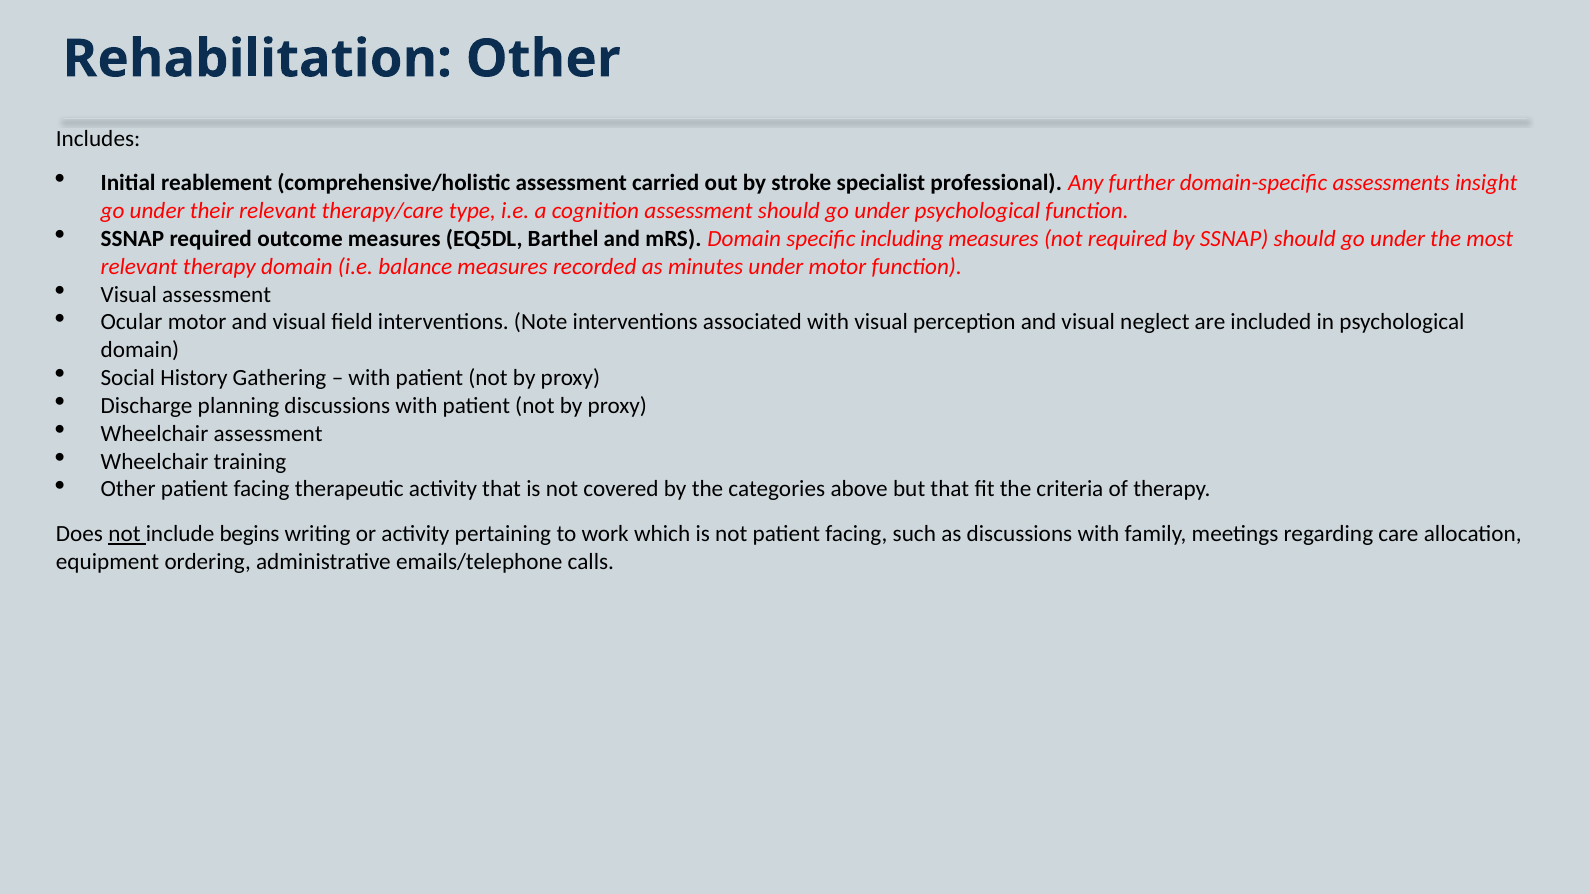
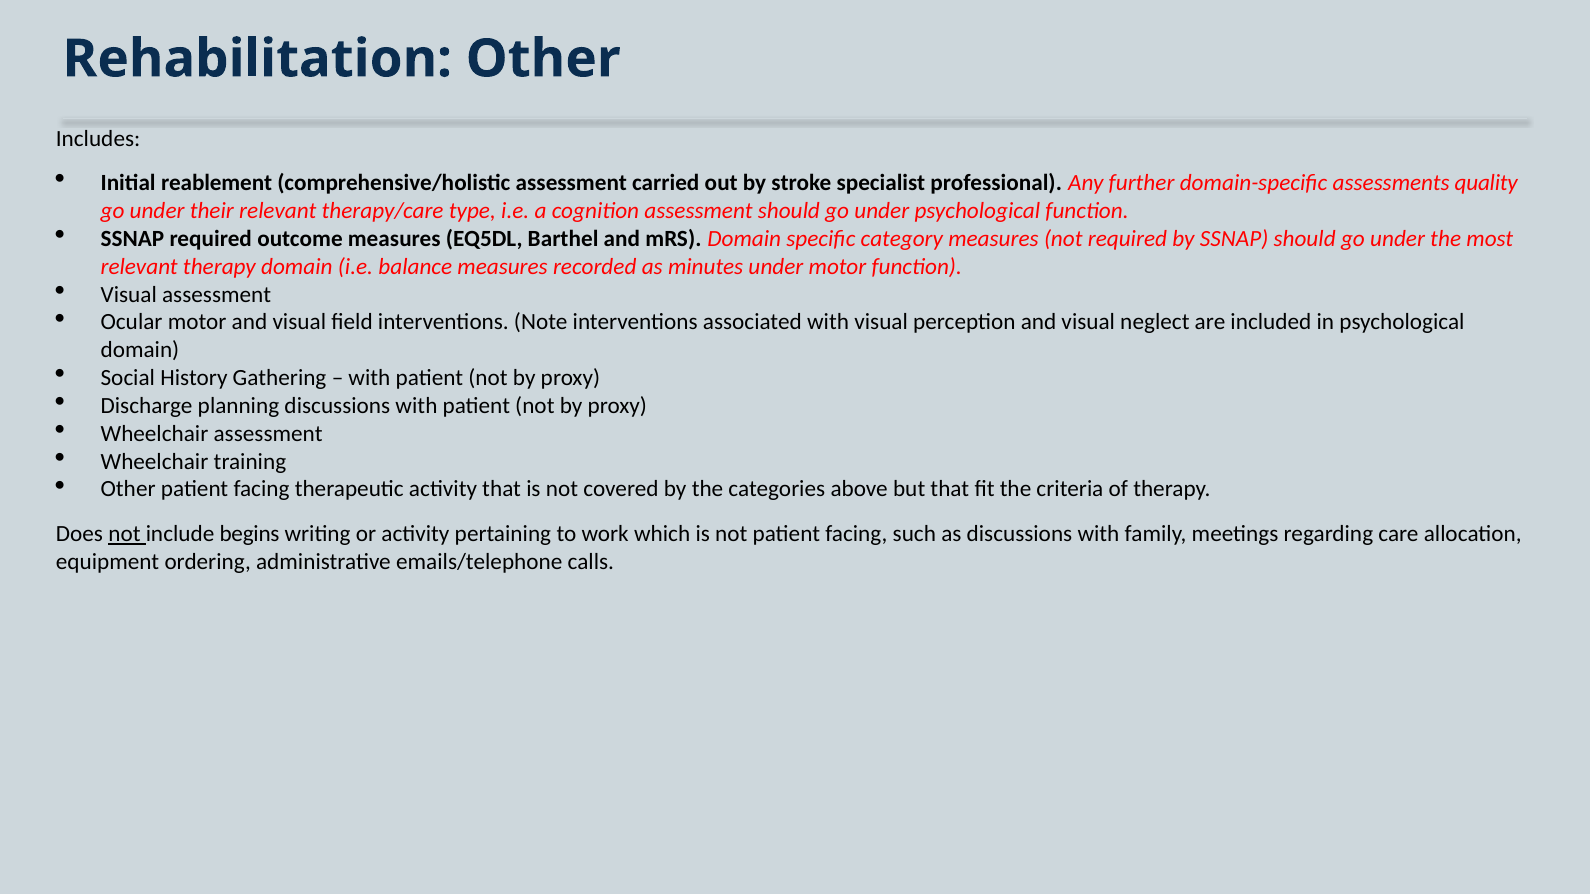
insight: insight -> quality
including: including -> category
